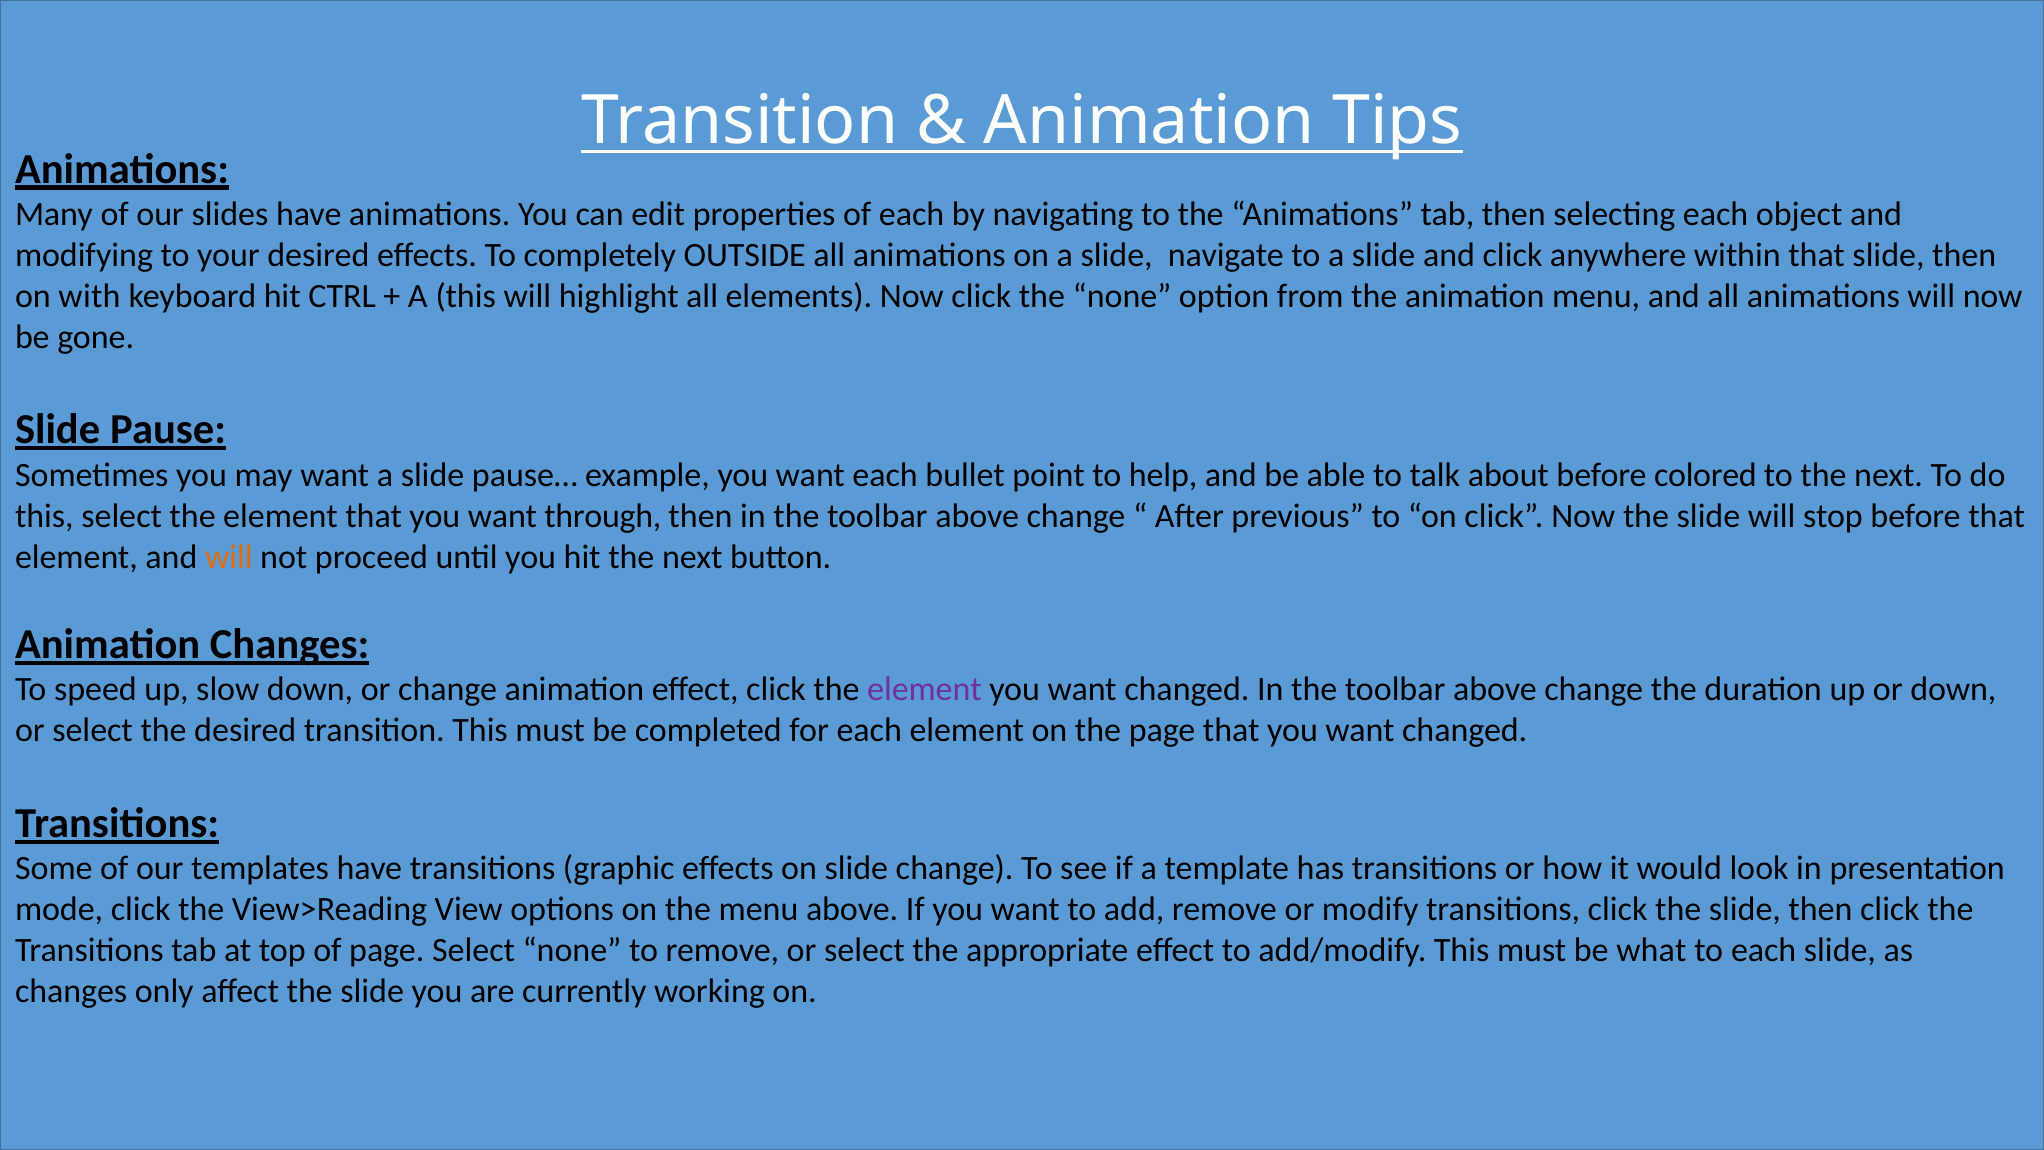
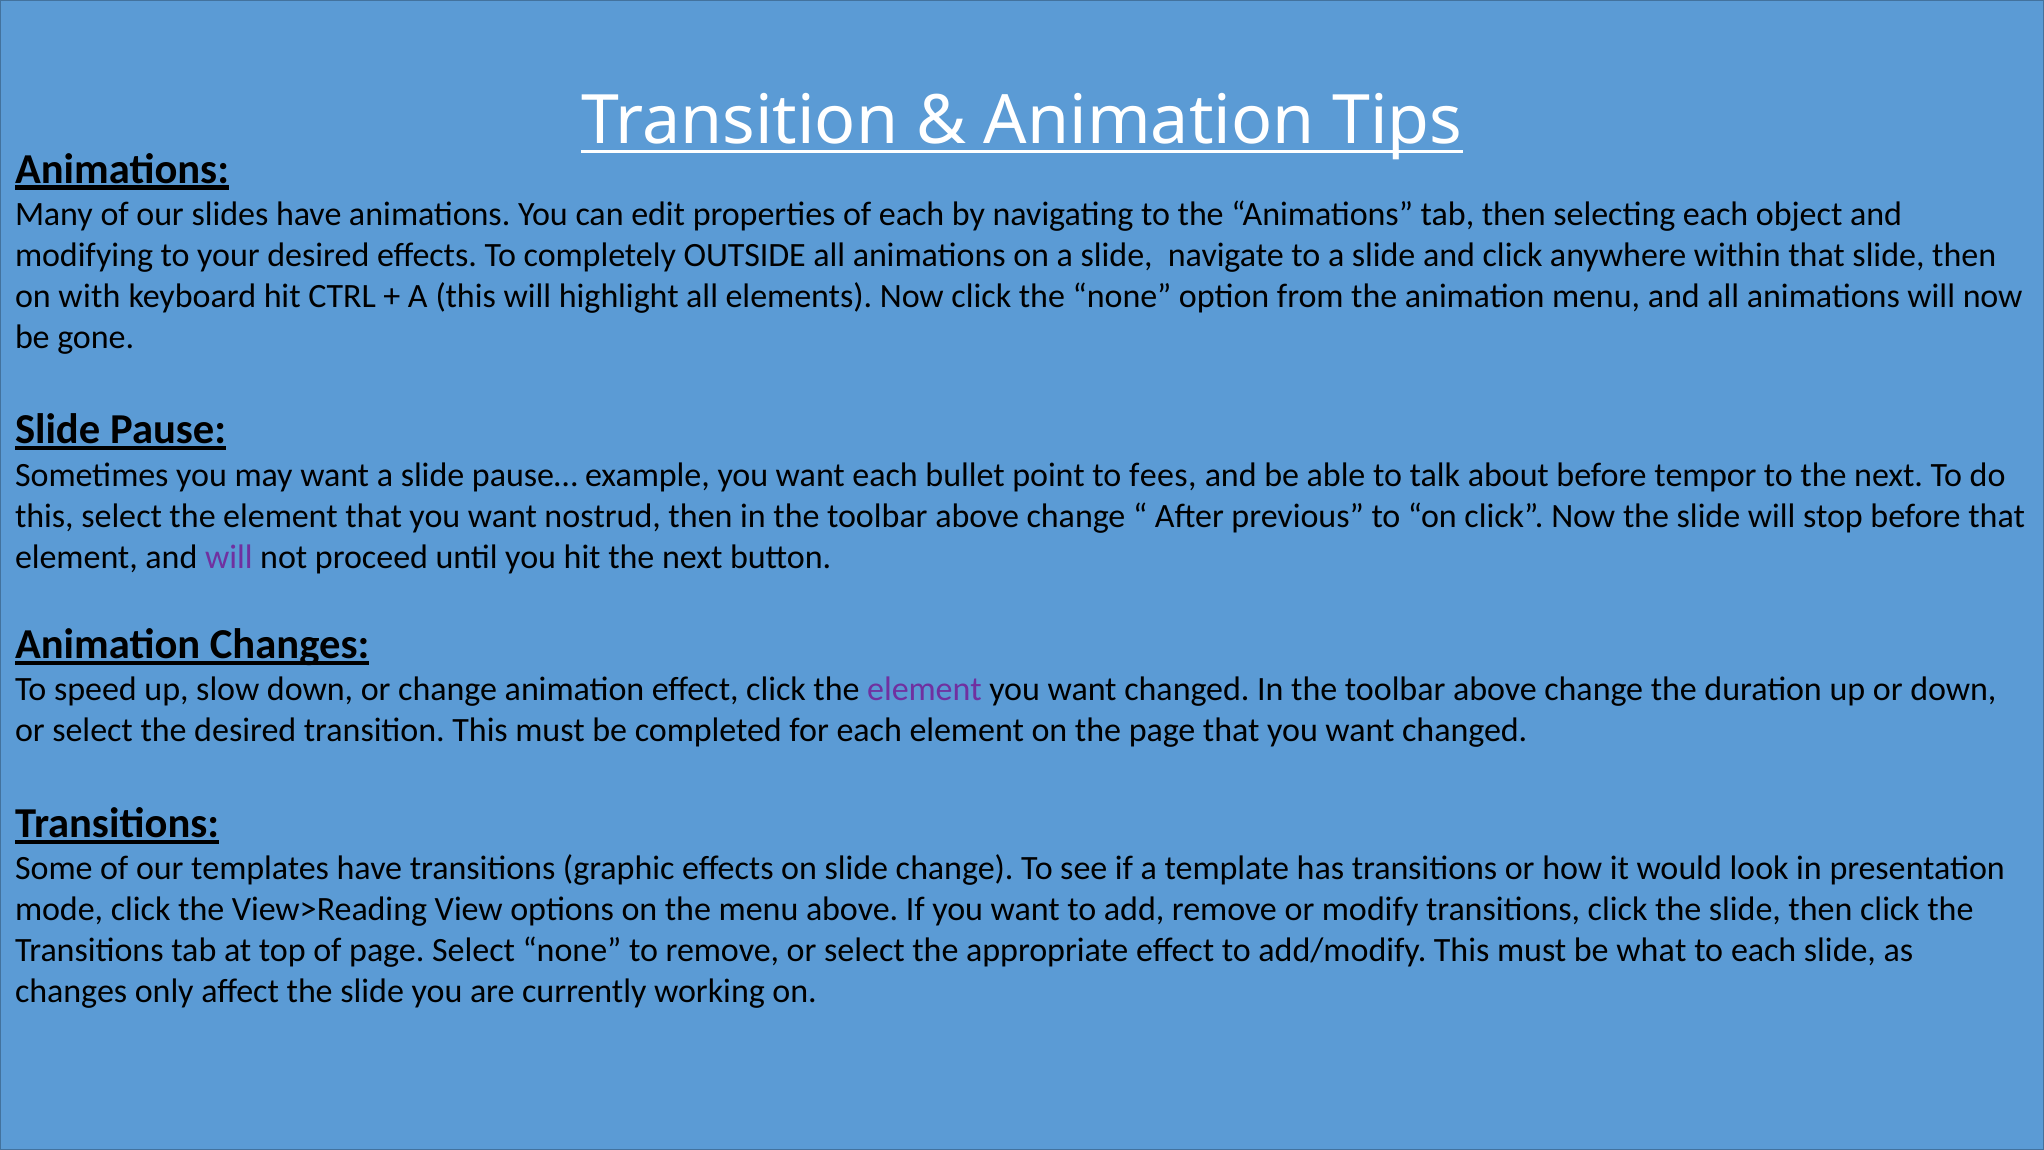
help: help -> fees
colored: colored -> tempor
through: through -> nostrud
will at (229, 557) colour: orange -> purple
